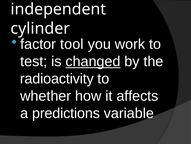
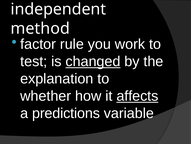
cylinder: cylinder -> method
tool: tool -> rule
radioactivity: radioactivity -> explanation
affects underline: none -> present
